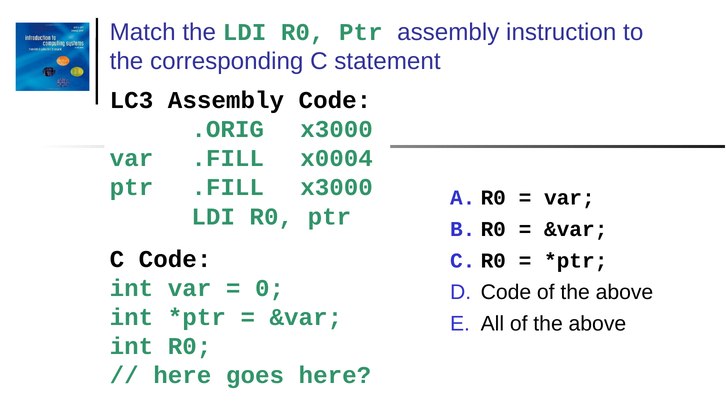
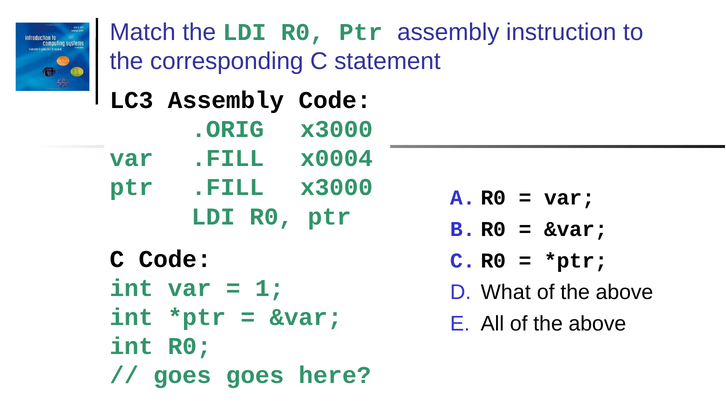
0: 0 -> 1
Code at (506, 293): Code -> What
here at (182, 376): here -> goes
